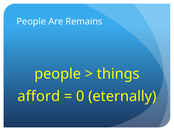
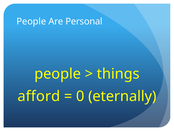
Remains: Remains -> Personal
